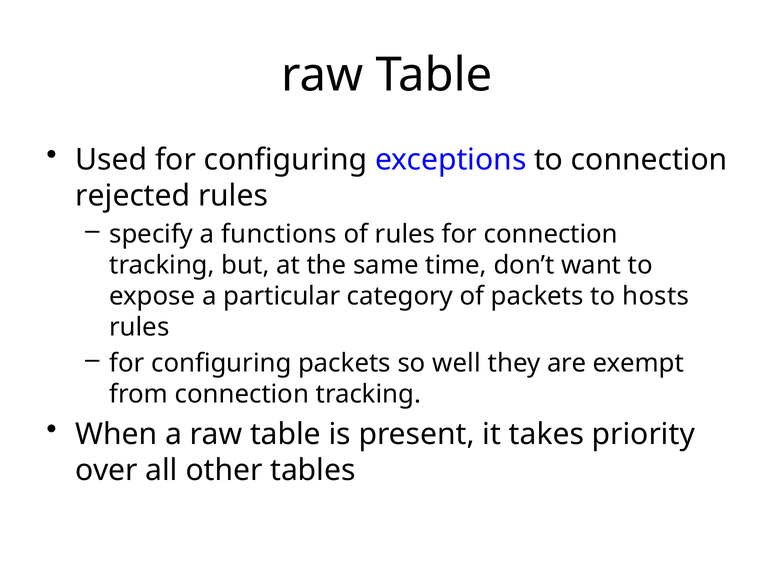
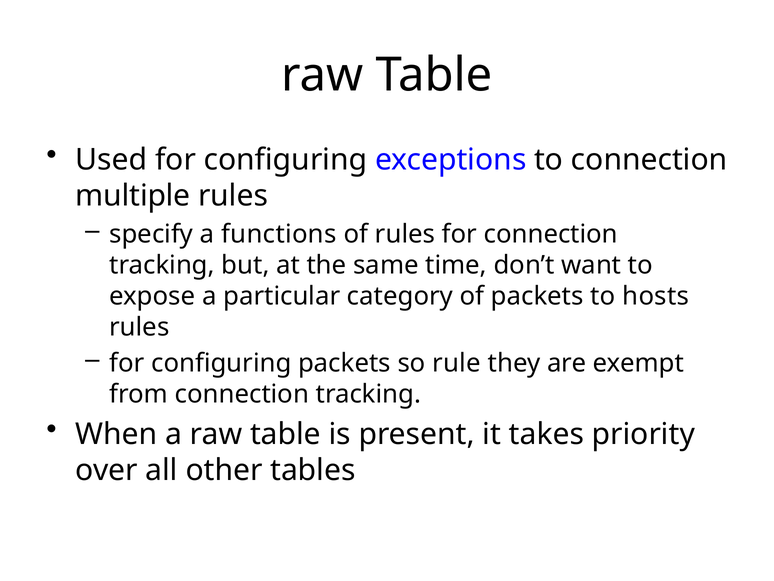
rejected: rejected -> multiple
well: well -> rule
